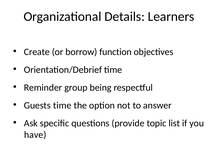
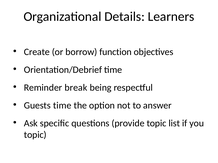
group: group -> break
have at (35, 135): have -> topic
